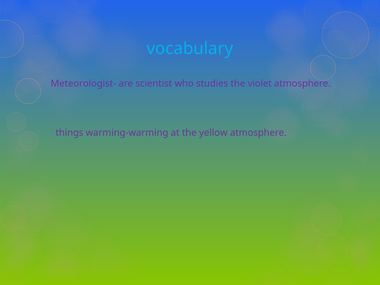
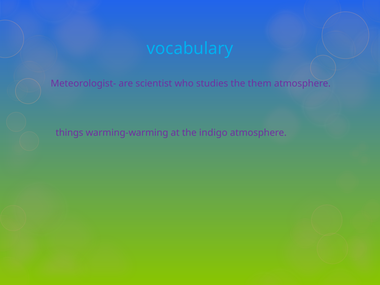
violet: violet -> them
yellow: yellow -> indigo
